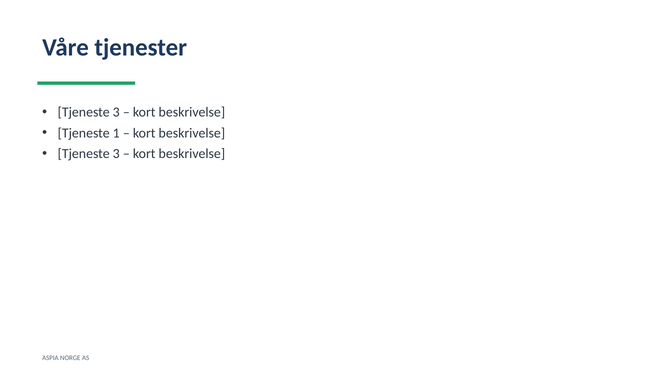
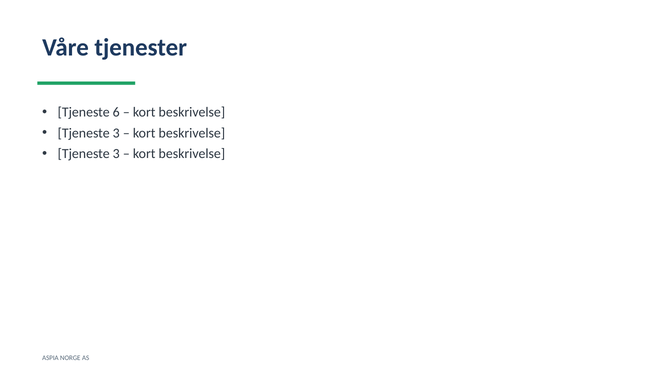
3 at (116, 112): 3 -> 6
1 at (116, 133): 1 -> 3
